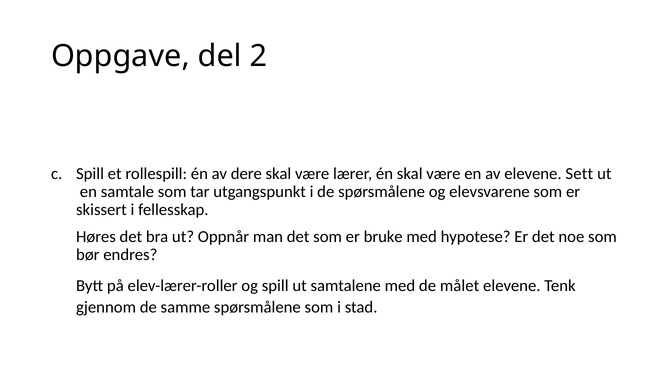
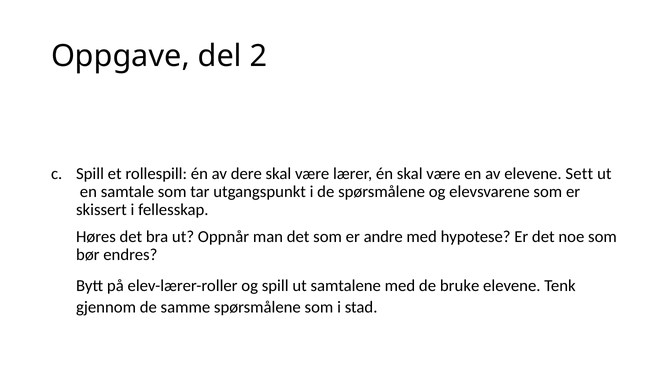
bruke: bruke -> andre
målet: målet -> bruke
